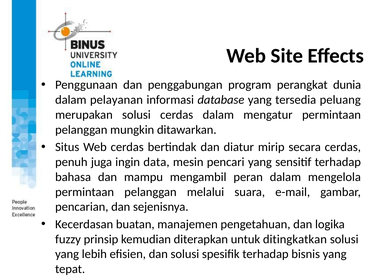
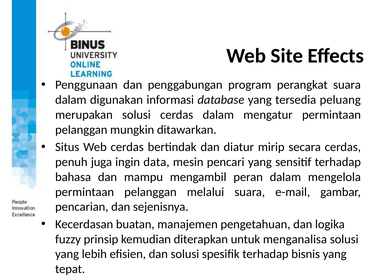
perangkat dunia: dunia -> suara
pelayanan: pelayanan -> digunakan
ditingkatkan: ditingkatkan -> menganalisa
